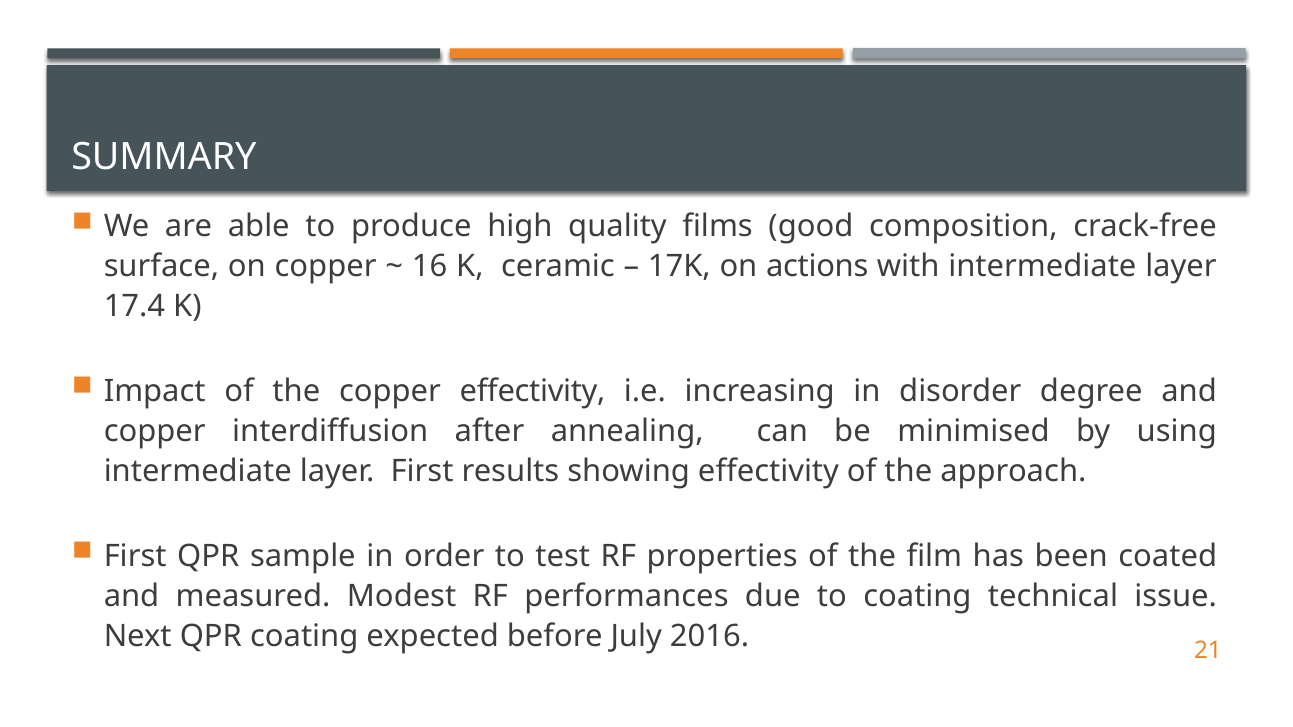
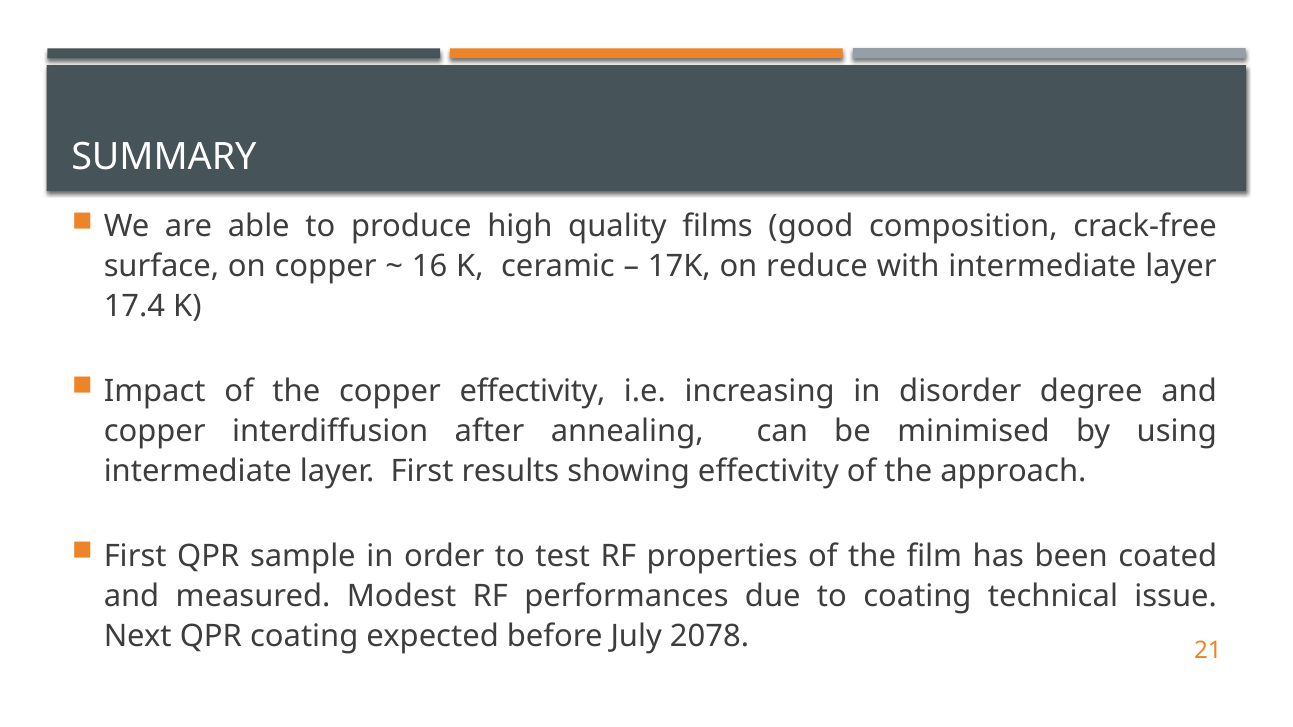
actions: actions -> reduce
2016: 2016 -> 2078
